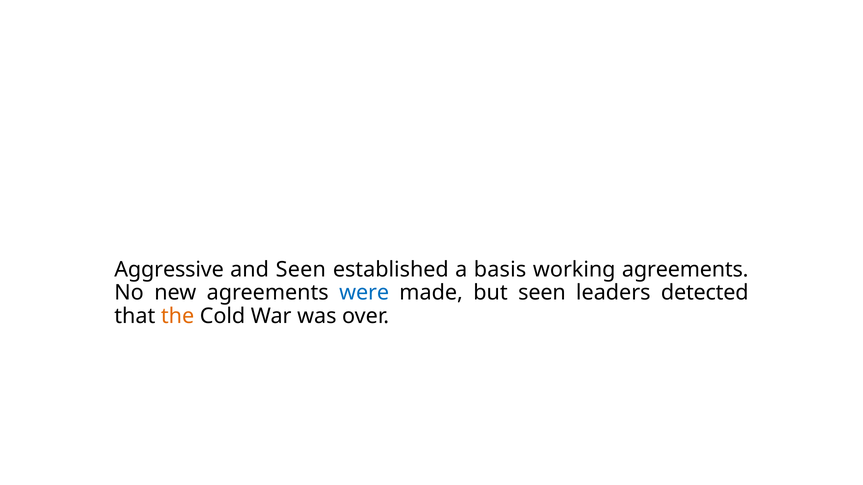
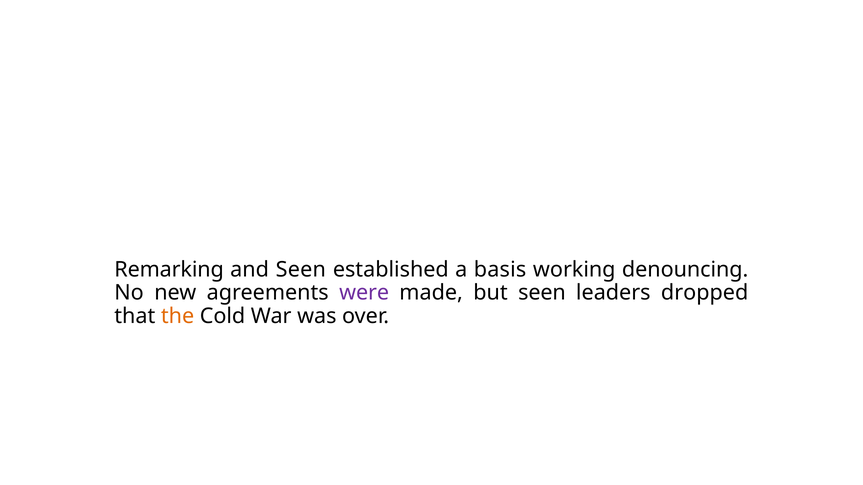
Aggressive: Aggressive -> Remarking
working agreements: agreements -> denouncing
were colour: blue -> purple
detected: detected -> dropped
